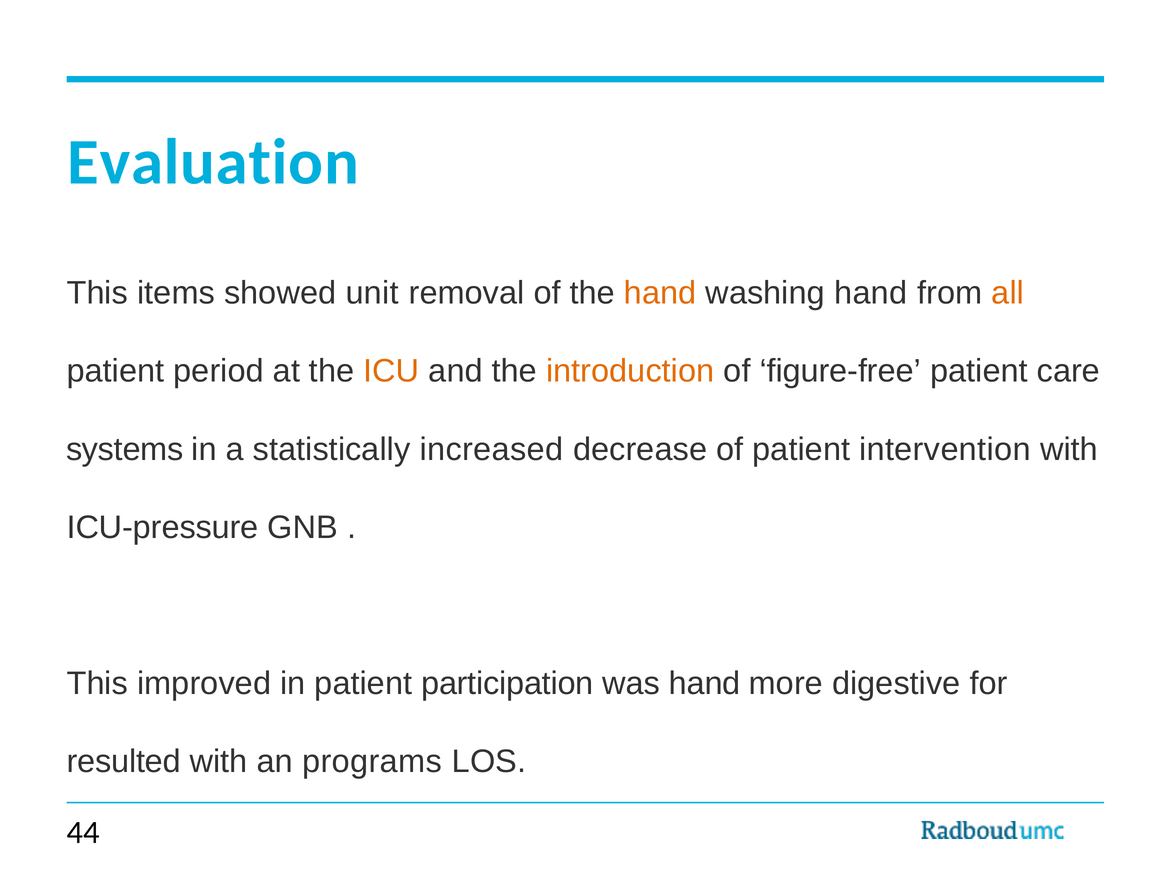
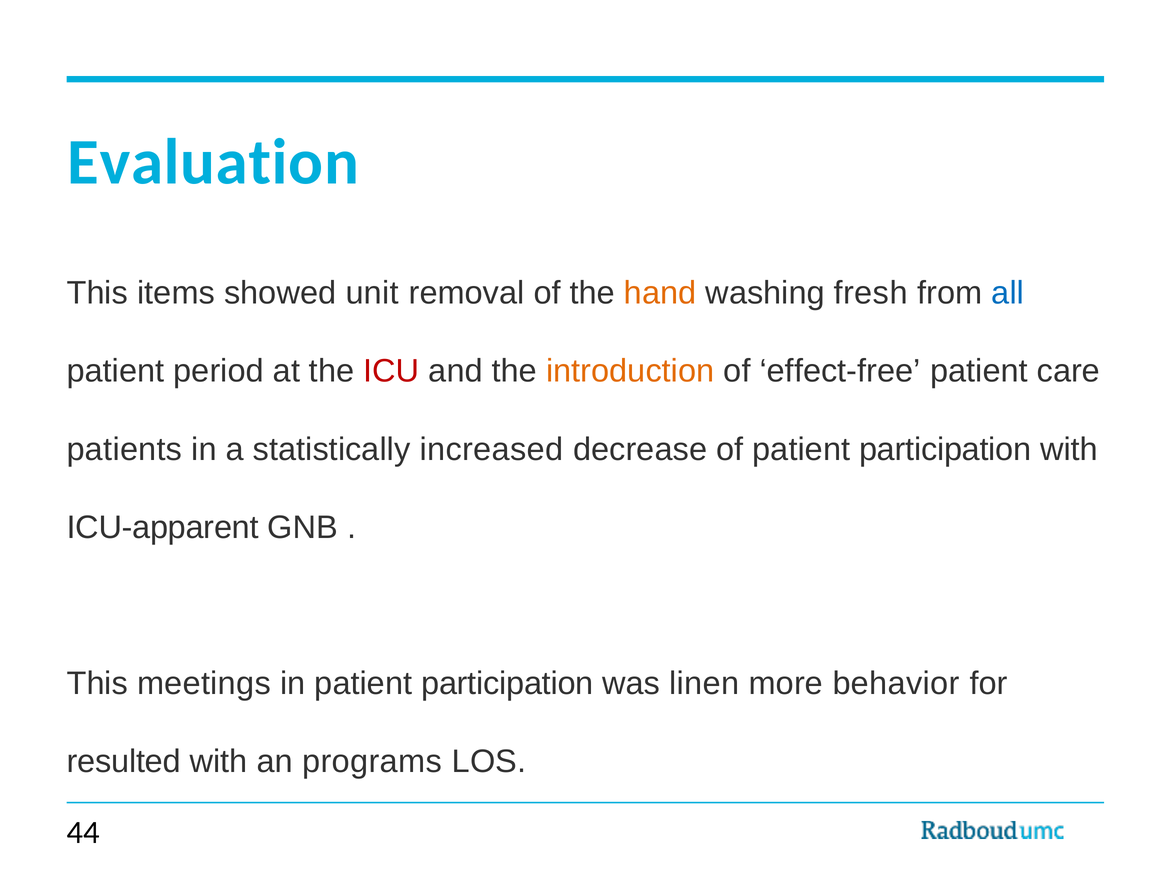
washing hand: hand -> fresh
all colour: orange -> blue
ICU colour: orange -> red
figure-free: figure-free -> effect-free
systems: systems -> patients
of patient intervention: intervention -> participation
ICU-pressure: ICU-pressure -> ICU-apparent
improved: improved -> meetings
was hand: hand -> linen
digestive: digestive -> behavior
